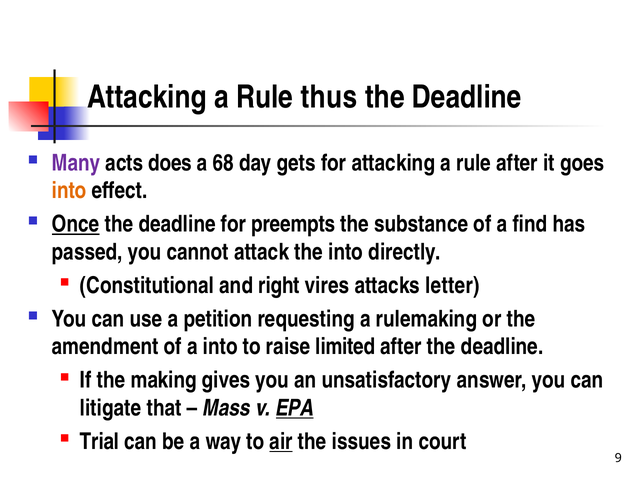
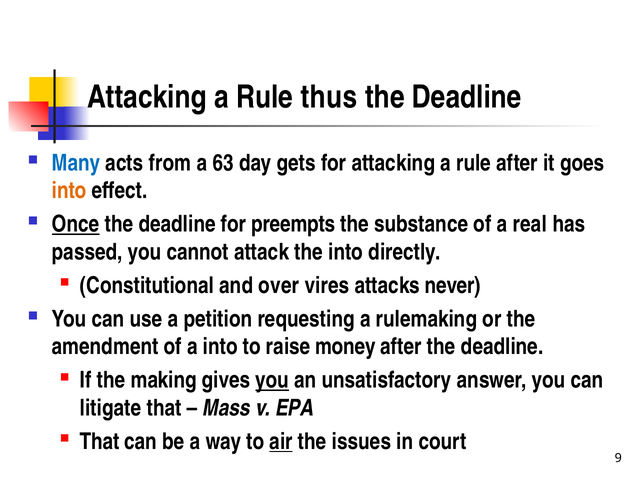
Many colour: purple -> blue
does: does -> from
68: 68 -> 63
find: find -> real
right: right -> over
letter: letter -> never
limited: limited -> money
you at (272, 381) underline: none -> present
EPA underline: present -> none
Trial at (100, 442): Trial -> That
